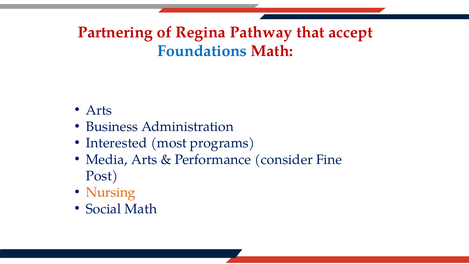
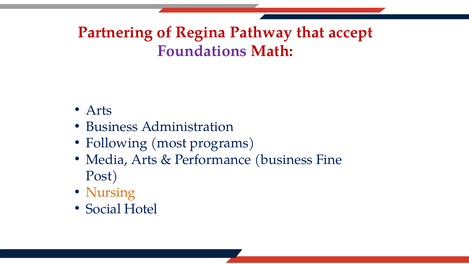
Foundations colour: blue -> purple
Interested: Interested -> Following
Performance consider: consider -> business
Social Math: Math -> Hotel
